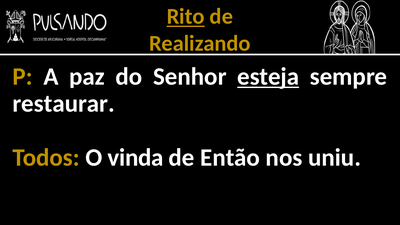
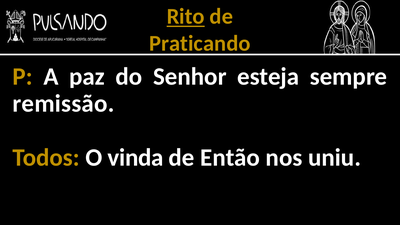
Realizando: Realizando -> Praticando
esteja underline: present -> none
restaurar: restaurar -> remissão
